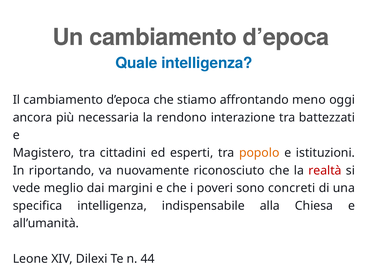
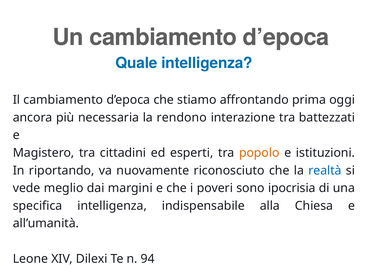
meno: meno -> prima
realtà colour: red -> blue
concreti: concreti -> ipocrisia
44: 44 -> 94
